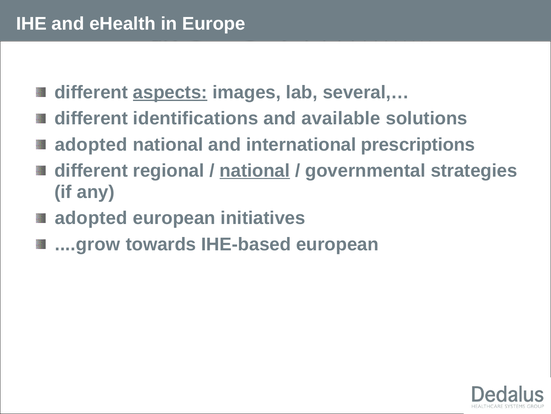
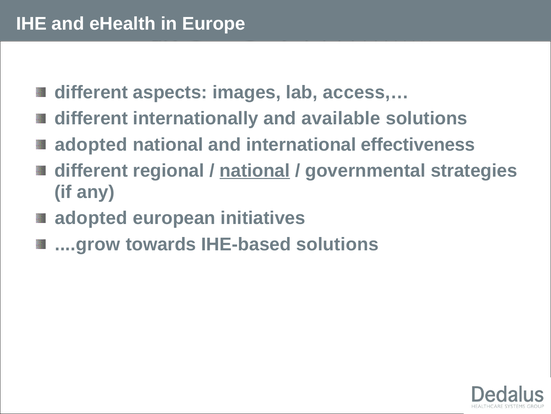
aspects underline: present -> none
several,…: several,… -> access,…
identifications: identifications -> internationally
prescriptions: prescriptions -> effectiveness
IHE-based european: european -> solutions
